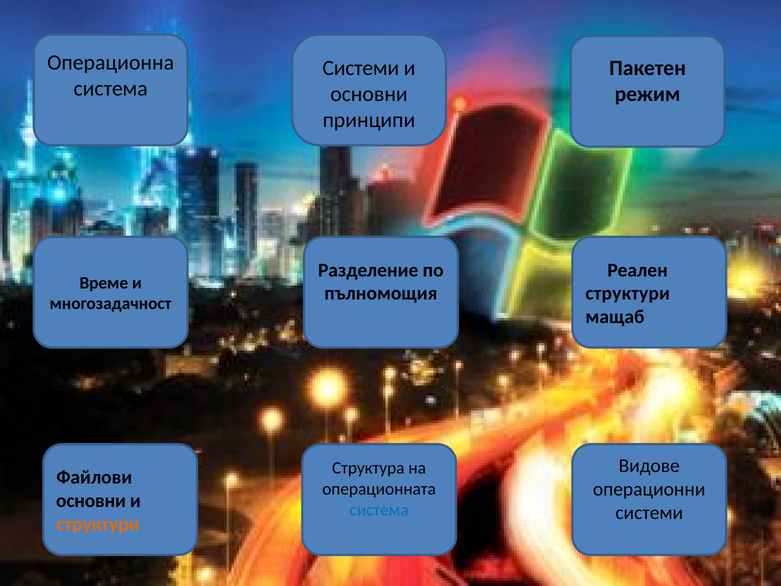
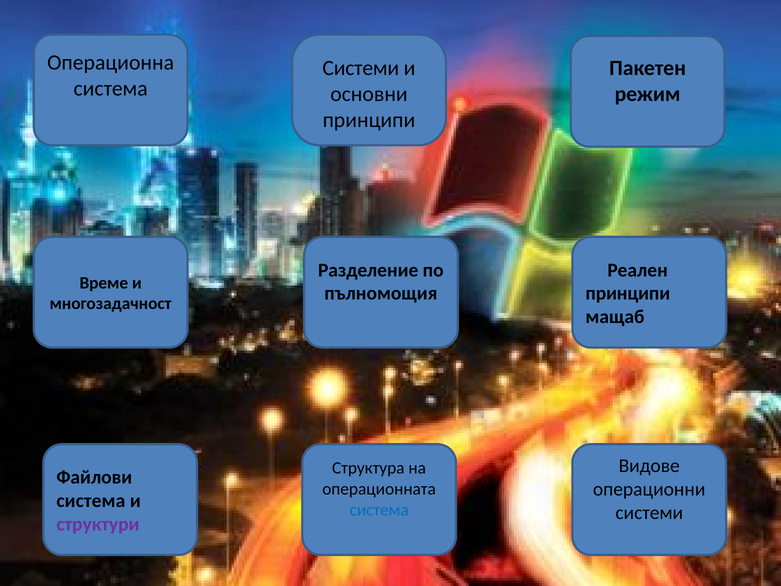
структури at (628, 293): структури -> принципи
основни at (91, 501): основни -> система
структури at (98, 524) colour: orange -> purple
